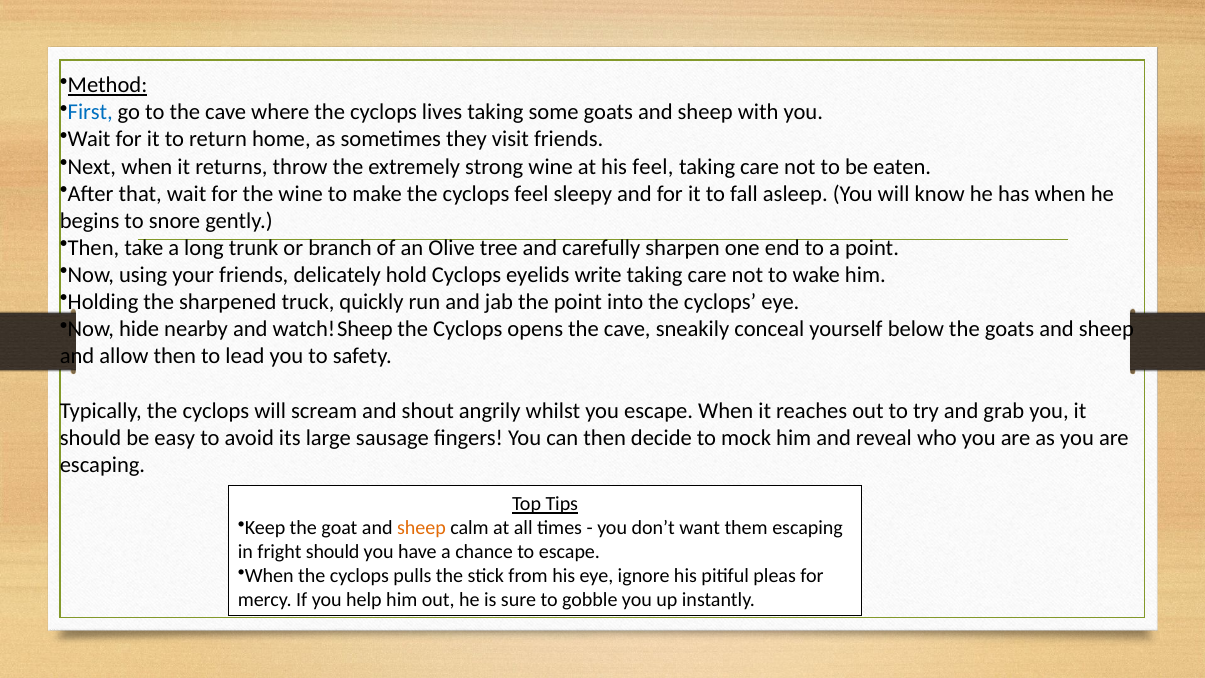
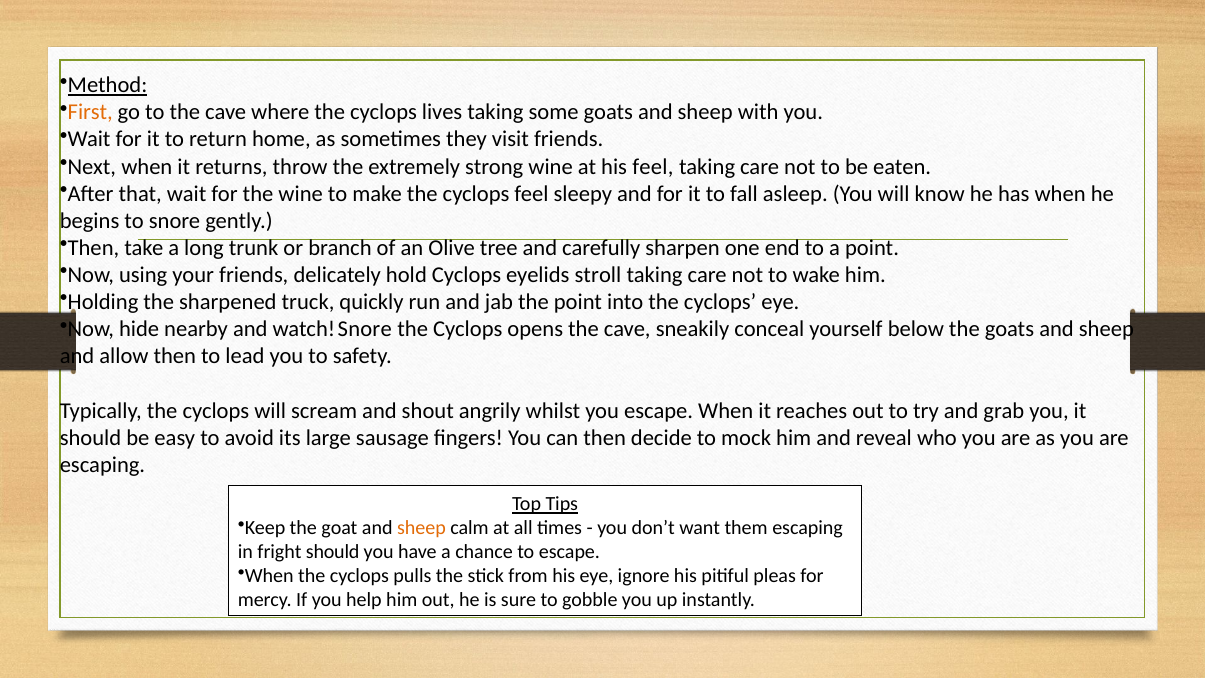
First colour: blue -> orange
write: write -> stroll
watch Sheep: Sheep -> Snore
